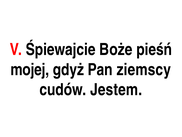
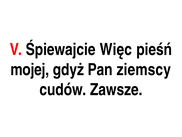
Boże: Boże -> Więc
Jestem: Jestem -> Zawsze
